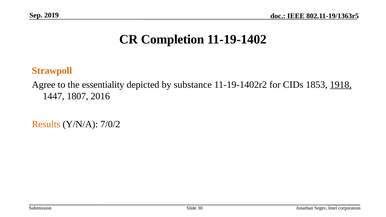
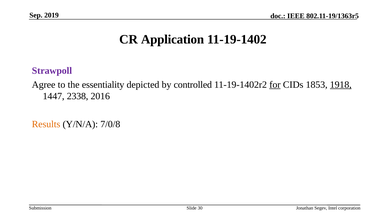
Completion: Completion -> Application
Strawpoll colour: orange -> purple
substance: substance -> controlled
for underline: none -> present
1807: 1807 -> 2338
7/0/2: 7/0/2 -> 7/0/8
